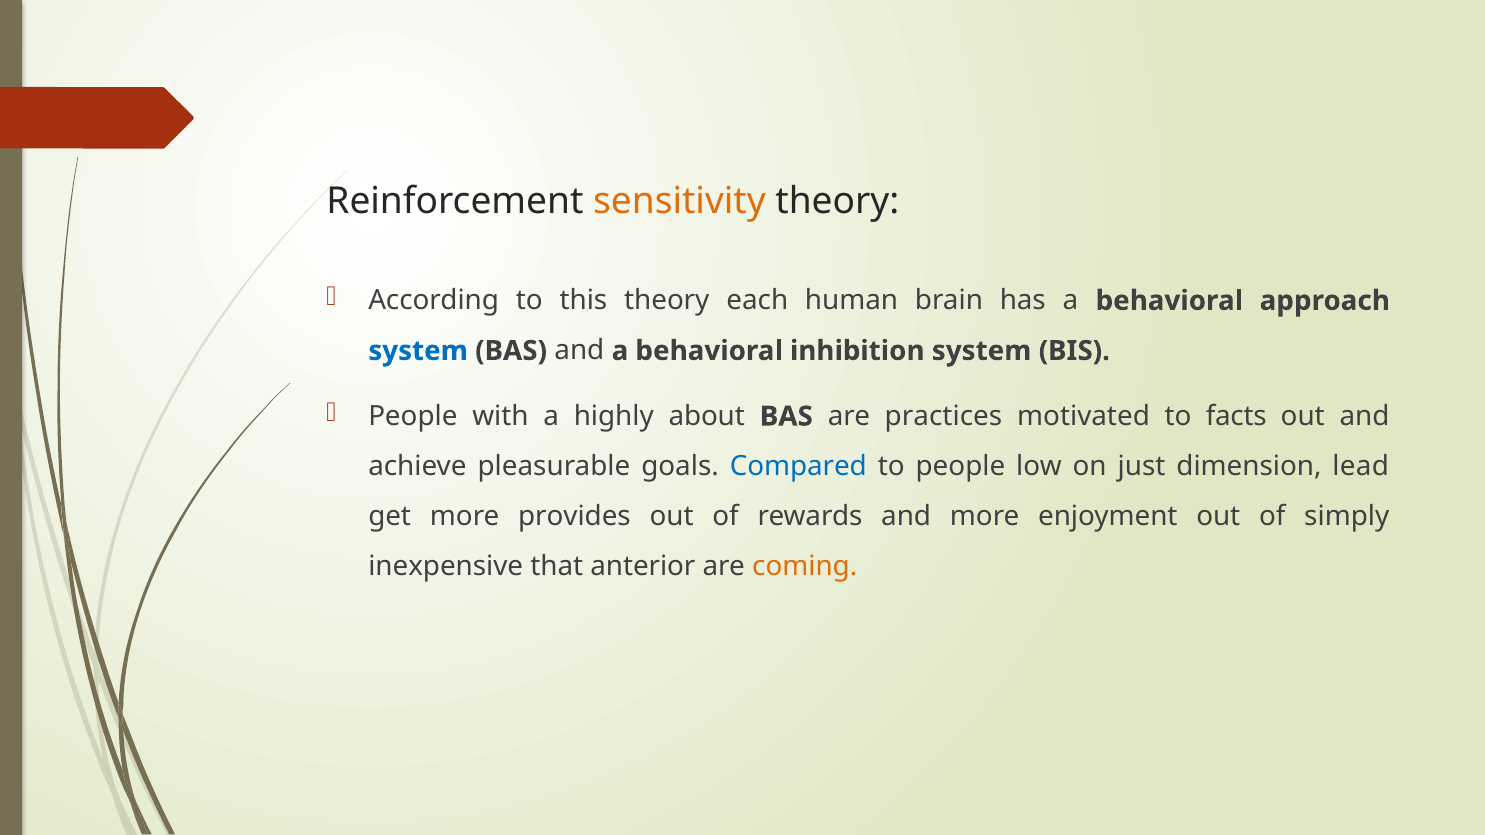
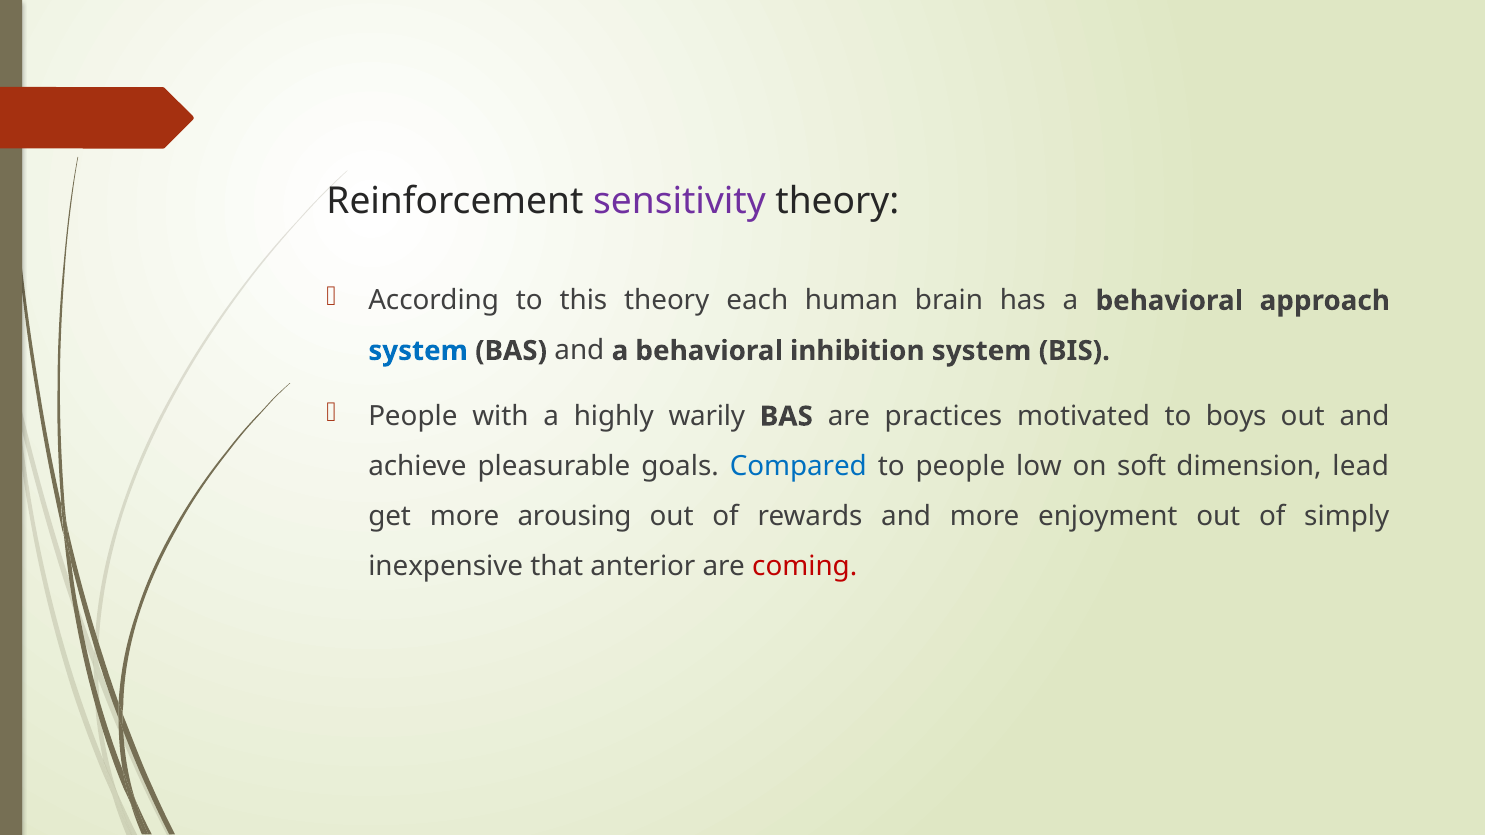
sensitivity colour: orange -> purple
about: about -> warily
facts: facts -> boys
just: just -> soft
provides: provides -> arousing
coming colour: orange -> red
